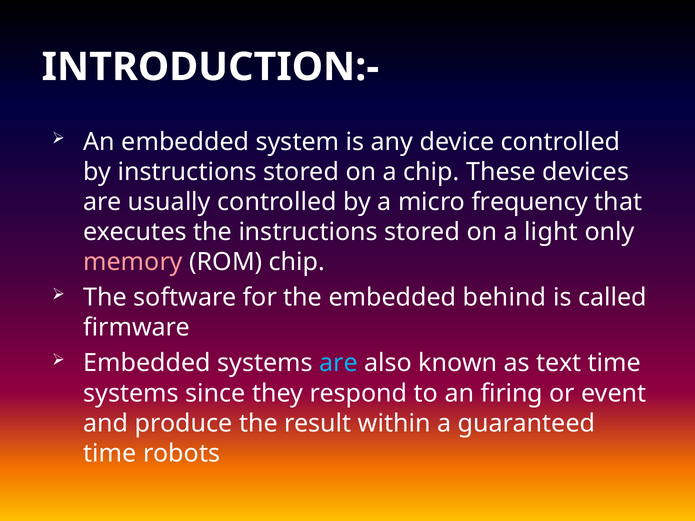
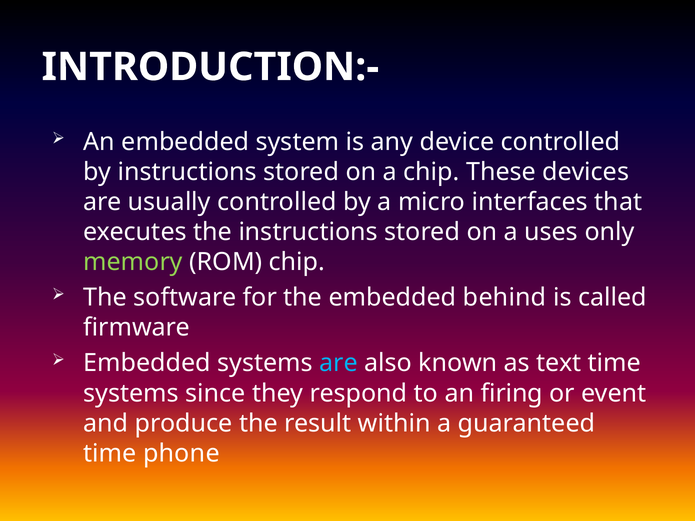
frequency: frequency -> interfaces
light: light -> uses
memory colour: pink -> light green
robots: robots -> phone
